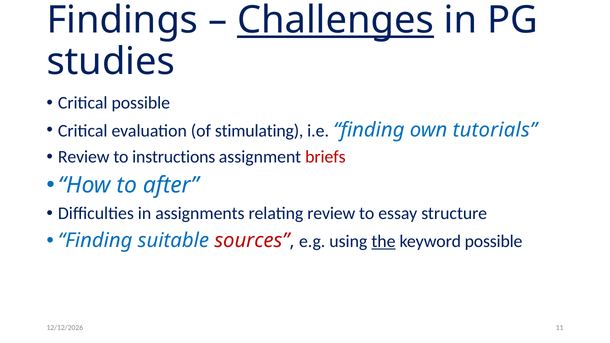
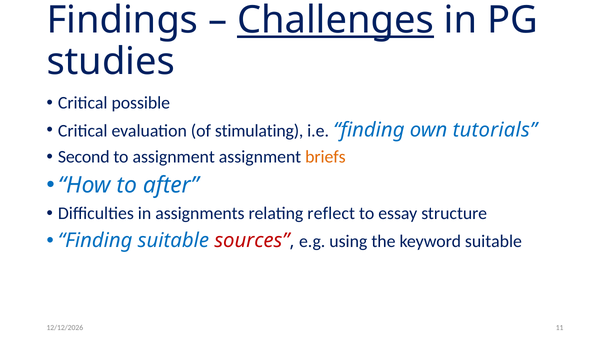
Review at (84, 157): Review -> Second
to instructions: instructions -> assignment
briefs colour: red -> orange
relating review: review -> reflect
the underline: present -> none
keyword possible: possible -> suitable
